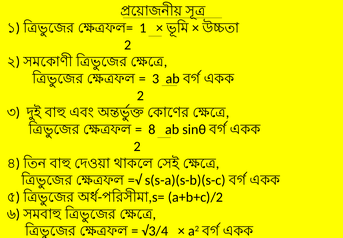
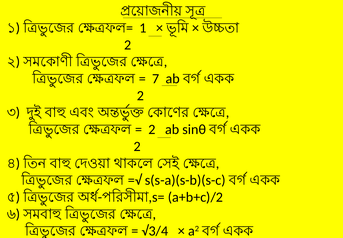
3: 3 -> 7
8 at (152, 129): 8 -> 2
